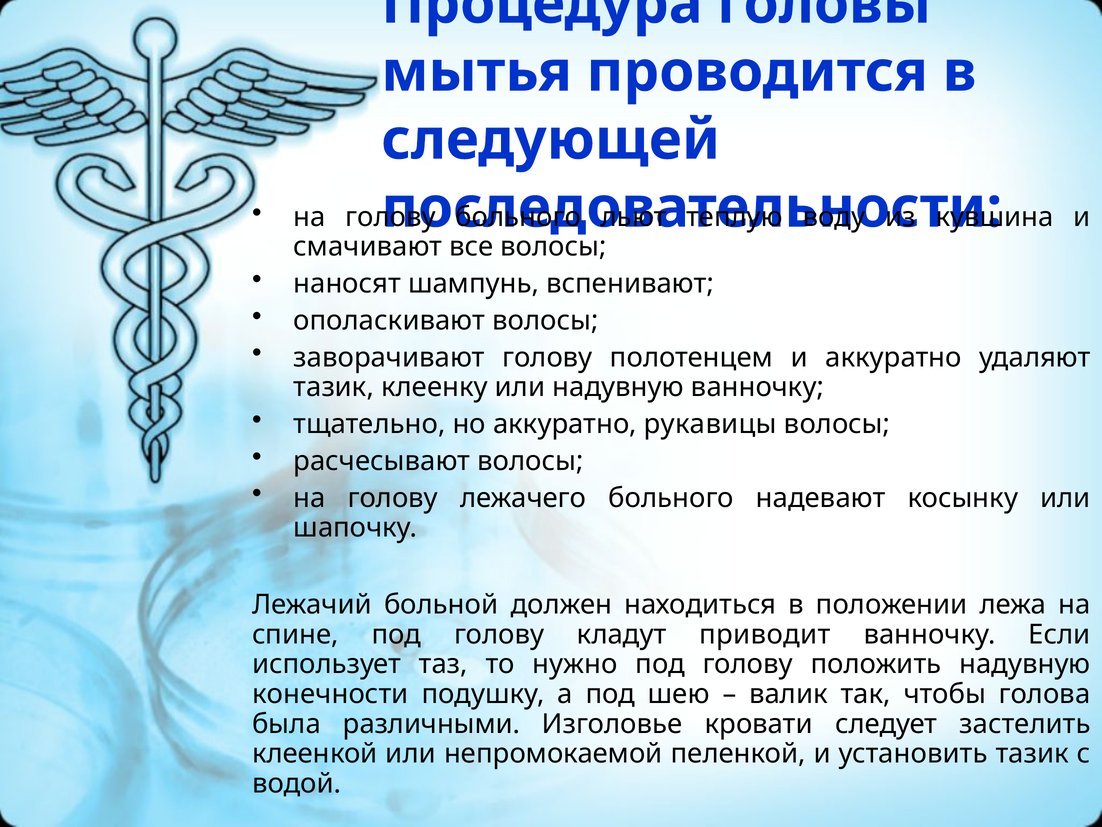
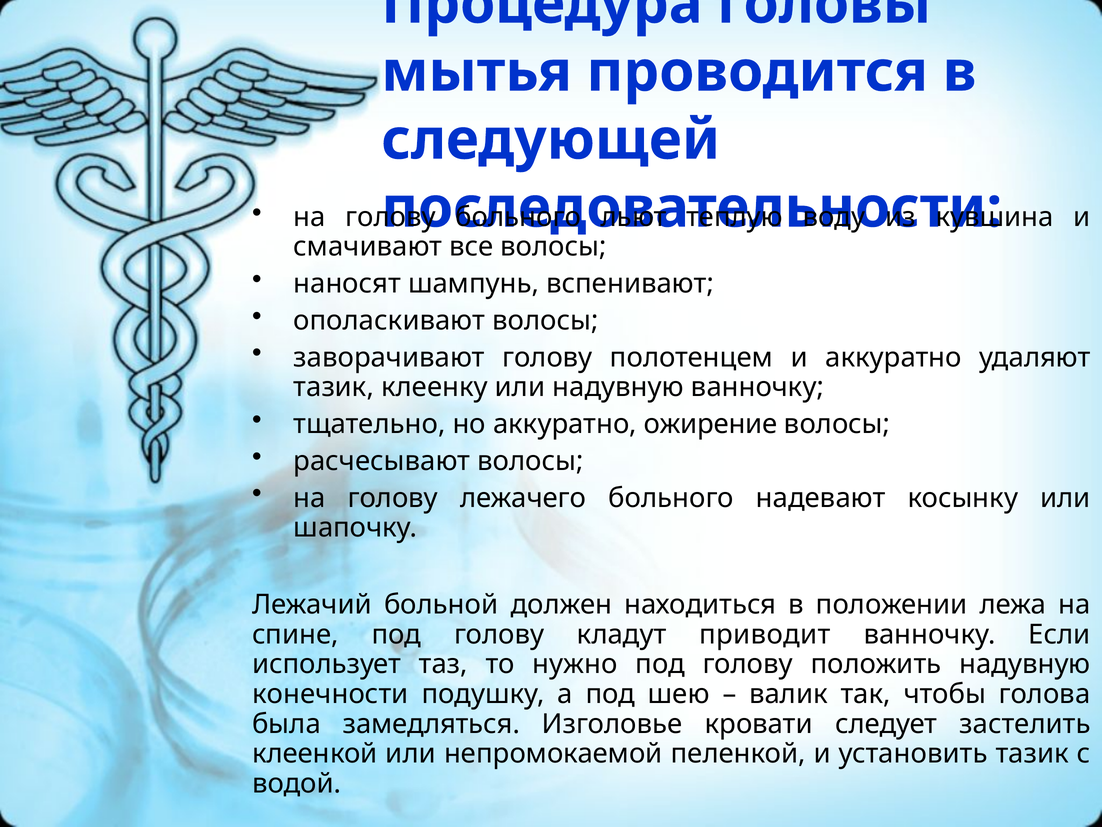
рукавицы: рукавицы -> ожирение
различными: различными -> замедляться
